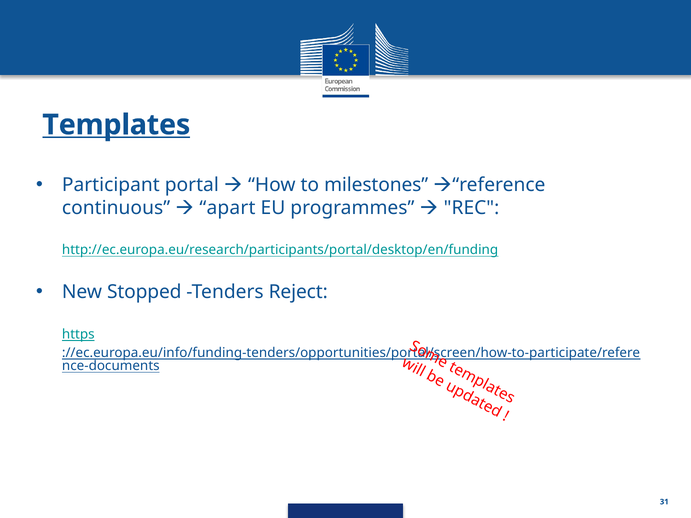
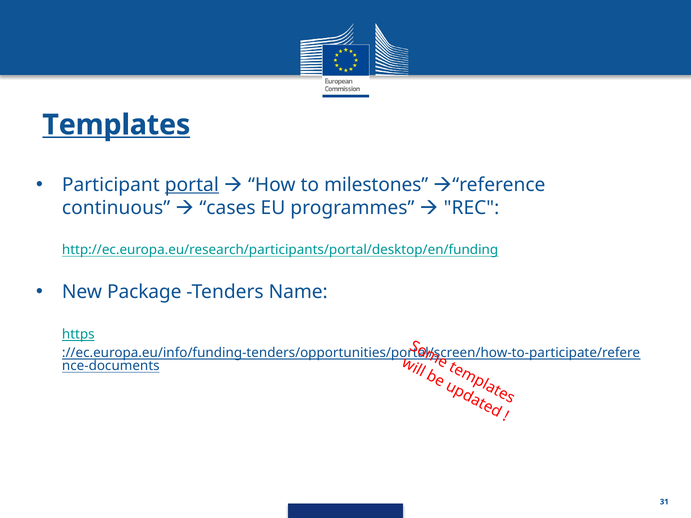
portal underline: none -> present
apart: apart -> cases
Stopped: Stopped -> Package
Reject: Reject -> Name
